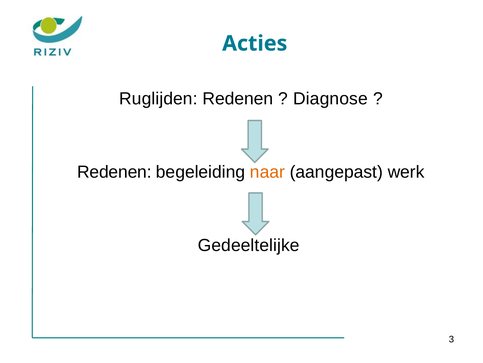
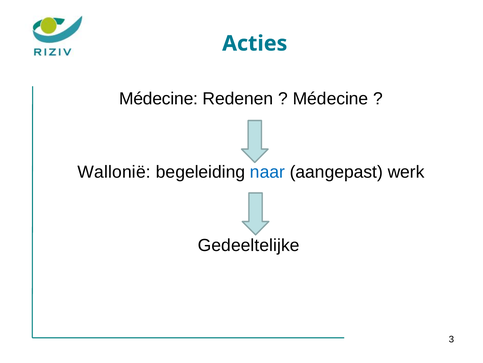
Ruglijden at (158, 99): Ruglijden -> Médecine
Diagnose at (330, 99): Diagnose -> Médecine
Redenen at (114, 172): Redenen -> Wallonië
naar colour: orange -> blue
